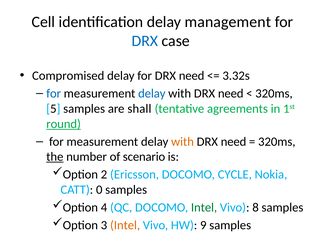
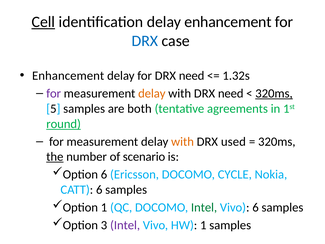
Cell underline: none -> present
delay management: management -> enhancement
Compromised at (68, 76): Compromised -> Enhancement
3.32s: 3.32s -> 1.32s
for at (54, 93) colour: blue -> purple
delay at (152, 93) colour: blue -> orange
320ms at (274, 93) underline: none -> present
shall: shall -> both
need at (234, 141): need -> used
Option 2: 2 -> 6
CATT 0: 0 -> 6
Option 4: 4 -> 1
Vivo 8: 8 -> 6
Intel at (125, 225) colour: orange -> purple
HW 9: 9 -> 1
